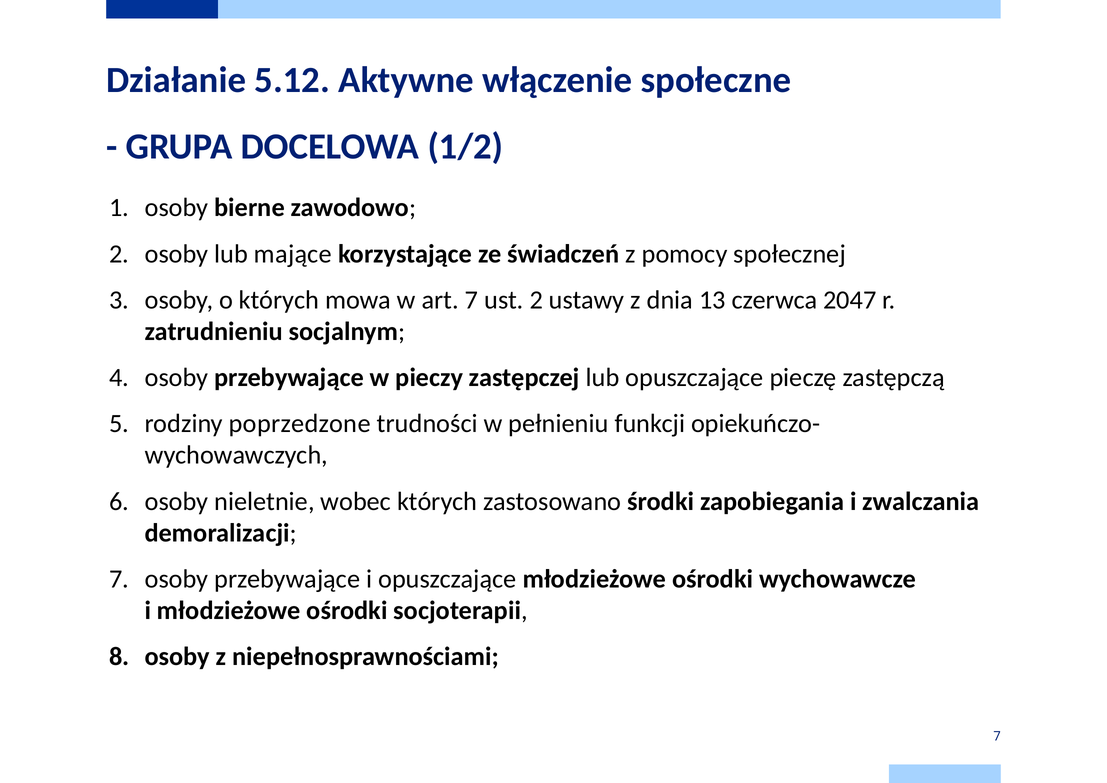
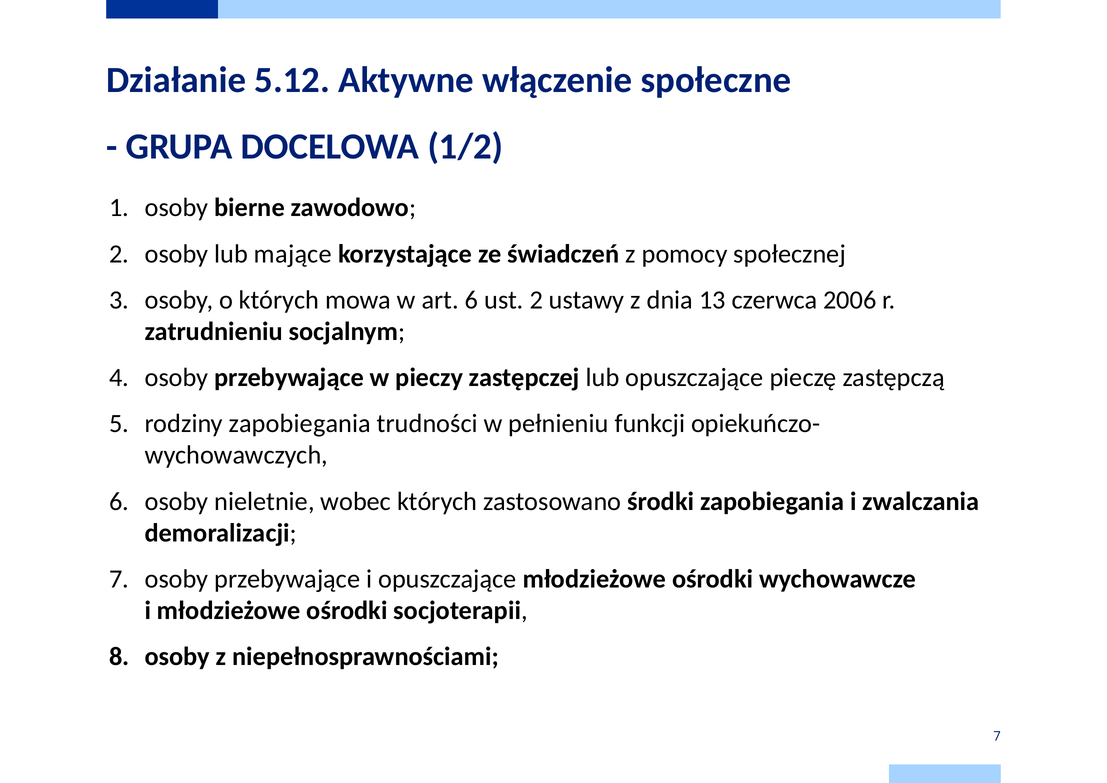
art 7: 7 -> 6
2047: 2047 -> 2006
rodziny poprzedzone: poprzedzone -> zapobiegania
